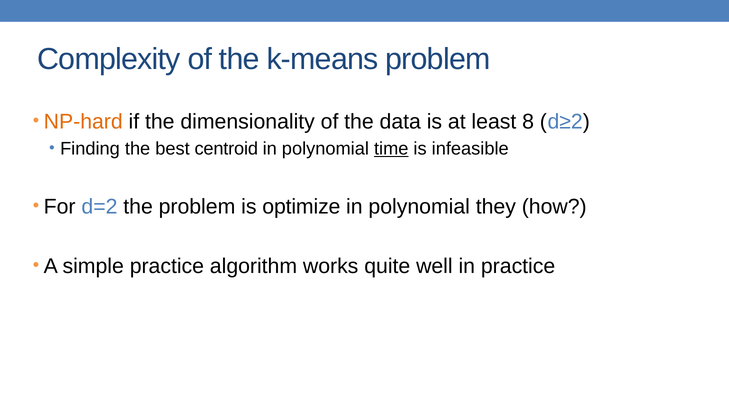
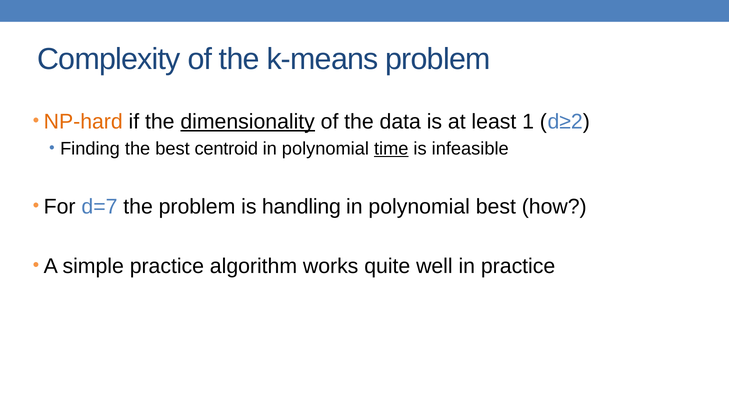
dimensionality underline: none -> present
8: 8 -> 1
d=2: d=2 -> d=7
optimize: optimize -> handling
polynomial they: they -> best
